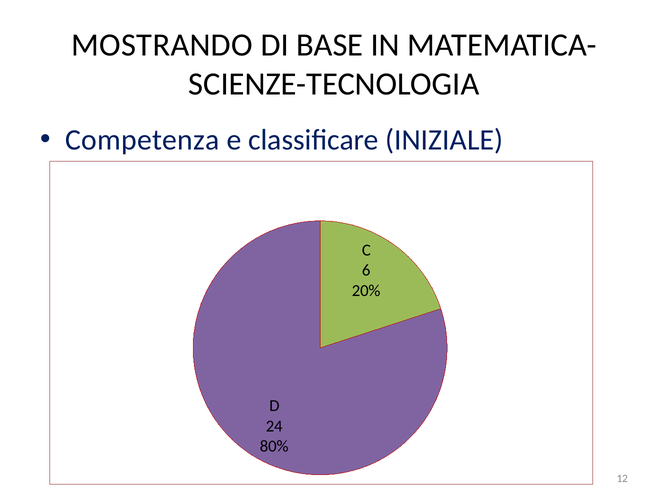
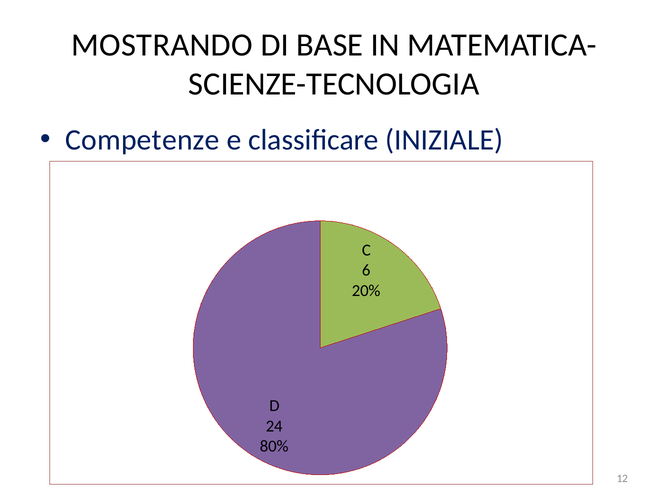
Competenza: Competenza -> Competenze
